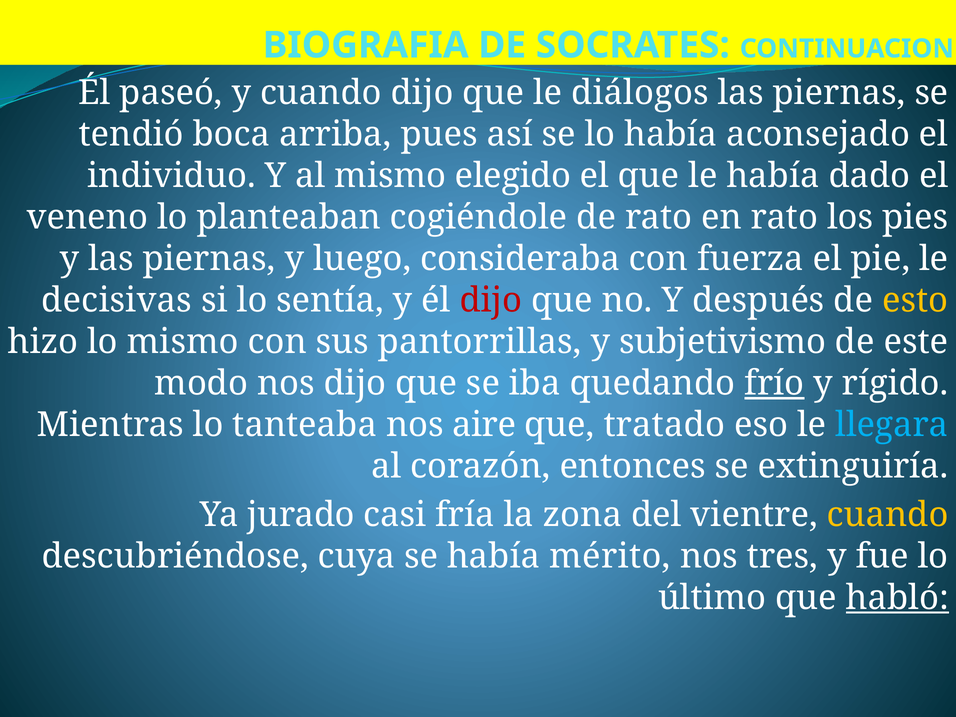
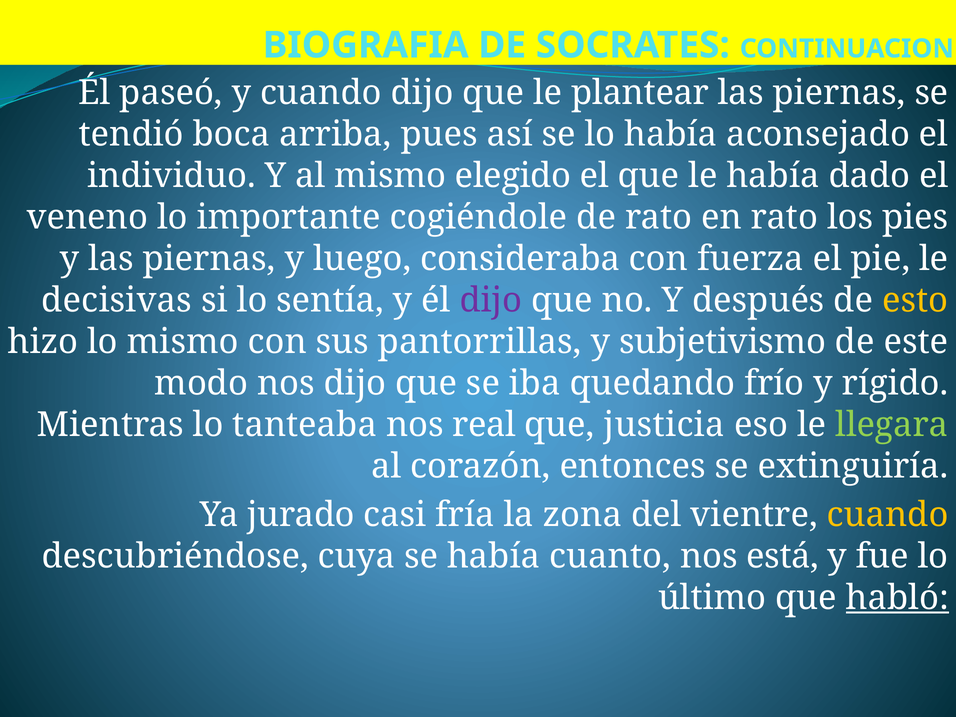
diálogos: diálogos -> plantear
planteaban: planteaban -> importante
dijo at (491, 300) colour: red -> purple
frío underline: present -> none
aire: aire -> real
tratado: tratado -> justicia
llegara colour: light blue -> light green
mérito: mérito -> cuanto
tres: tres -> está
